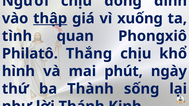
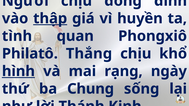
xuống: xuống -> huyền
hình underline: none -> present
phút: phút -> rạng
Thành: Thành -> Chung
